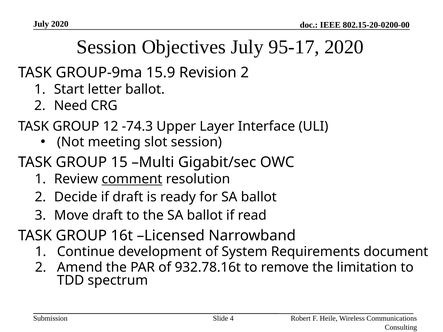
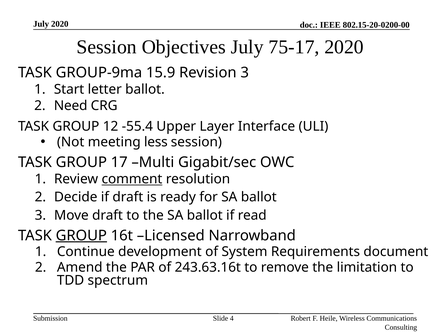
95-17: 95-17 -> 75-17
Revision 2: 2 -> 3
-74.3: -74.3 -> -55.4
slot: slot -> less
15: 15 -> 17
GROUP at (81, 236) underline: none -> present
932.78.16t: 932.78.16t -> 243.63.16t
